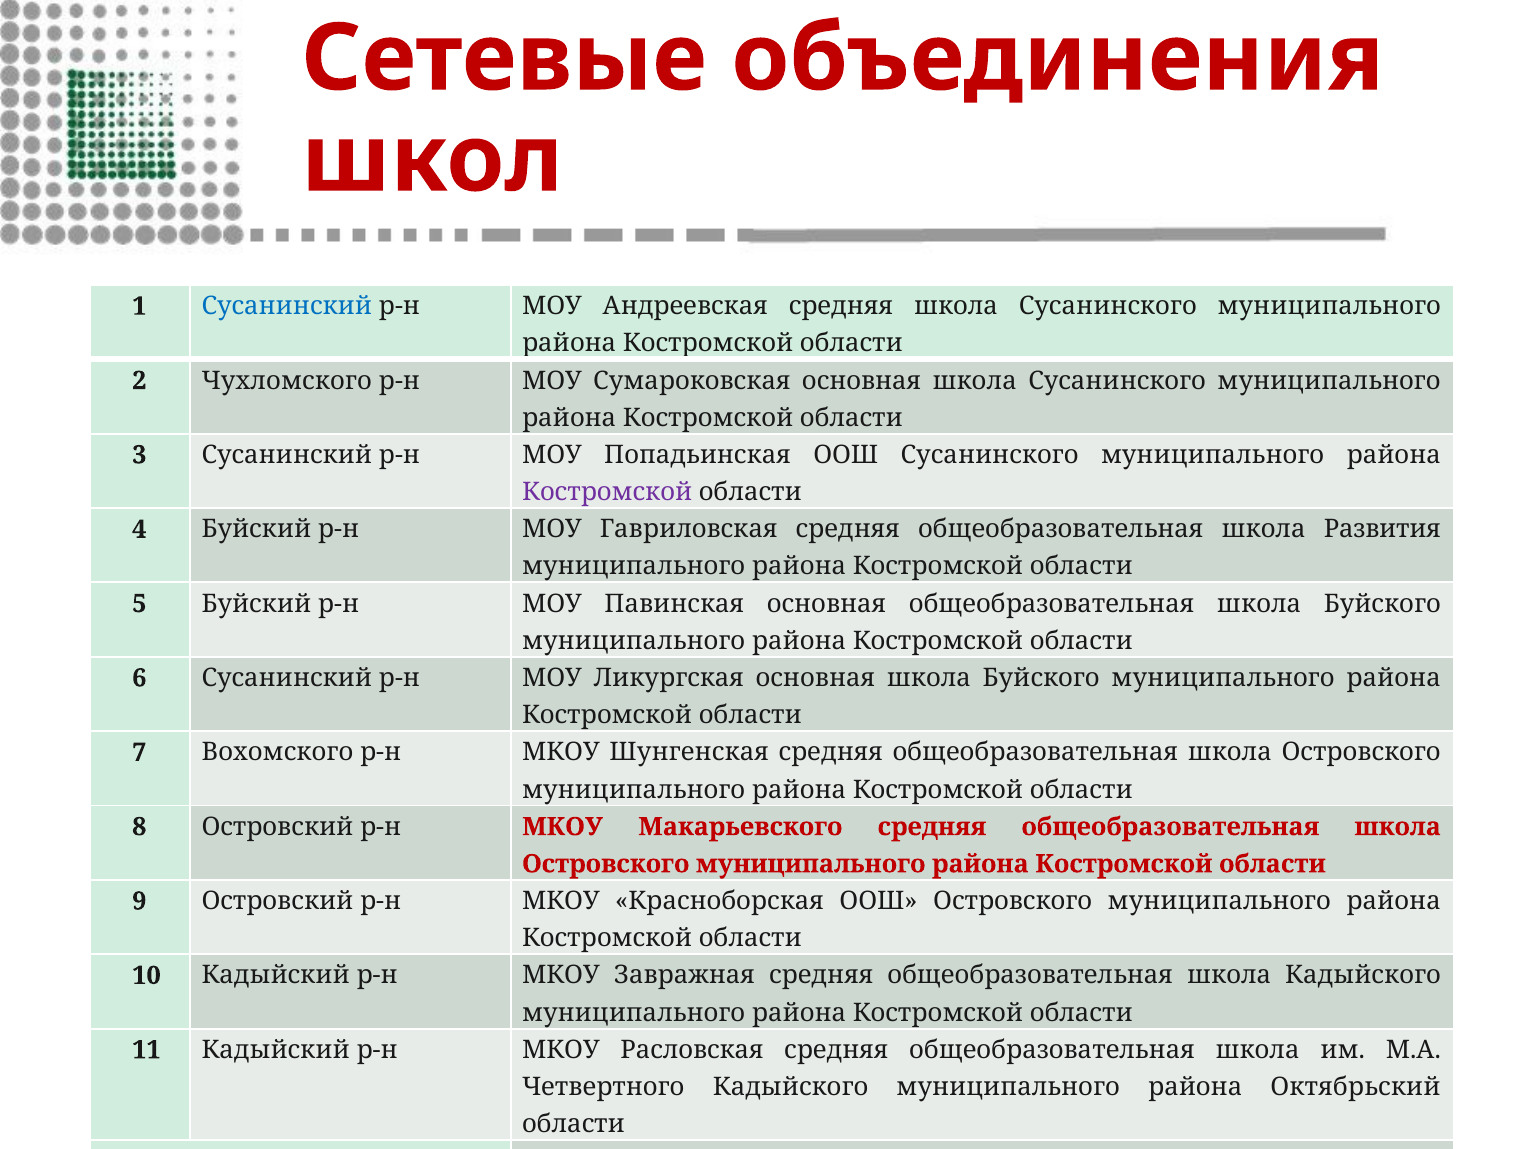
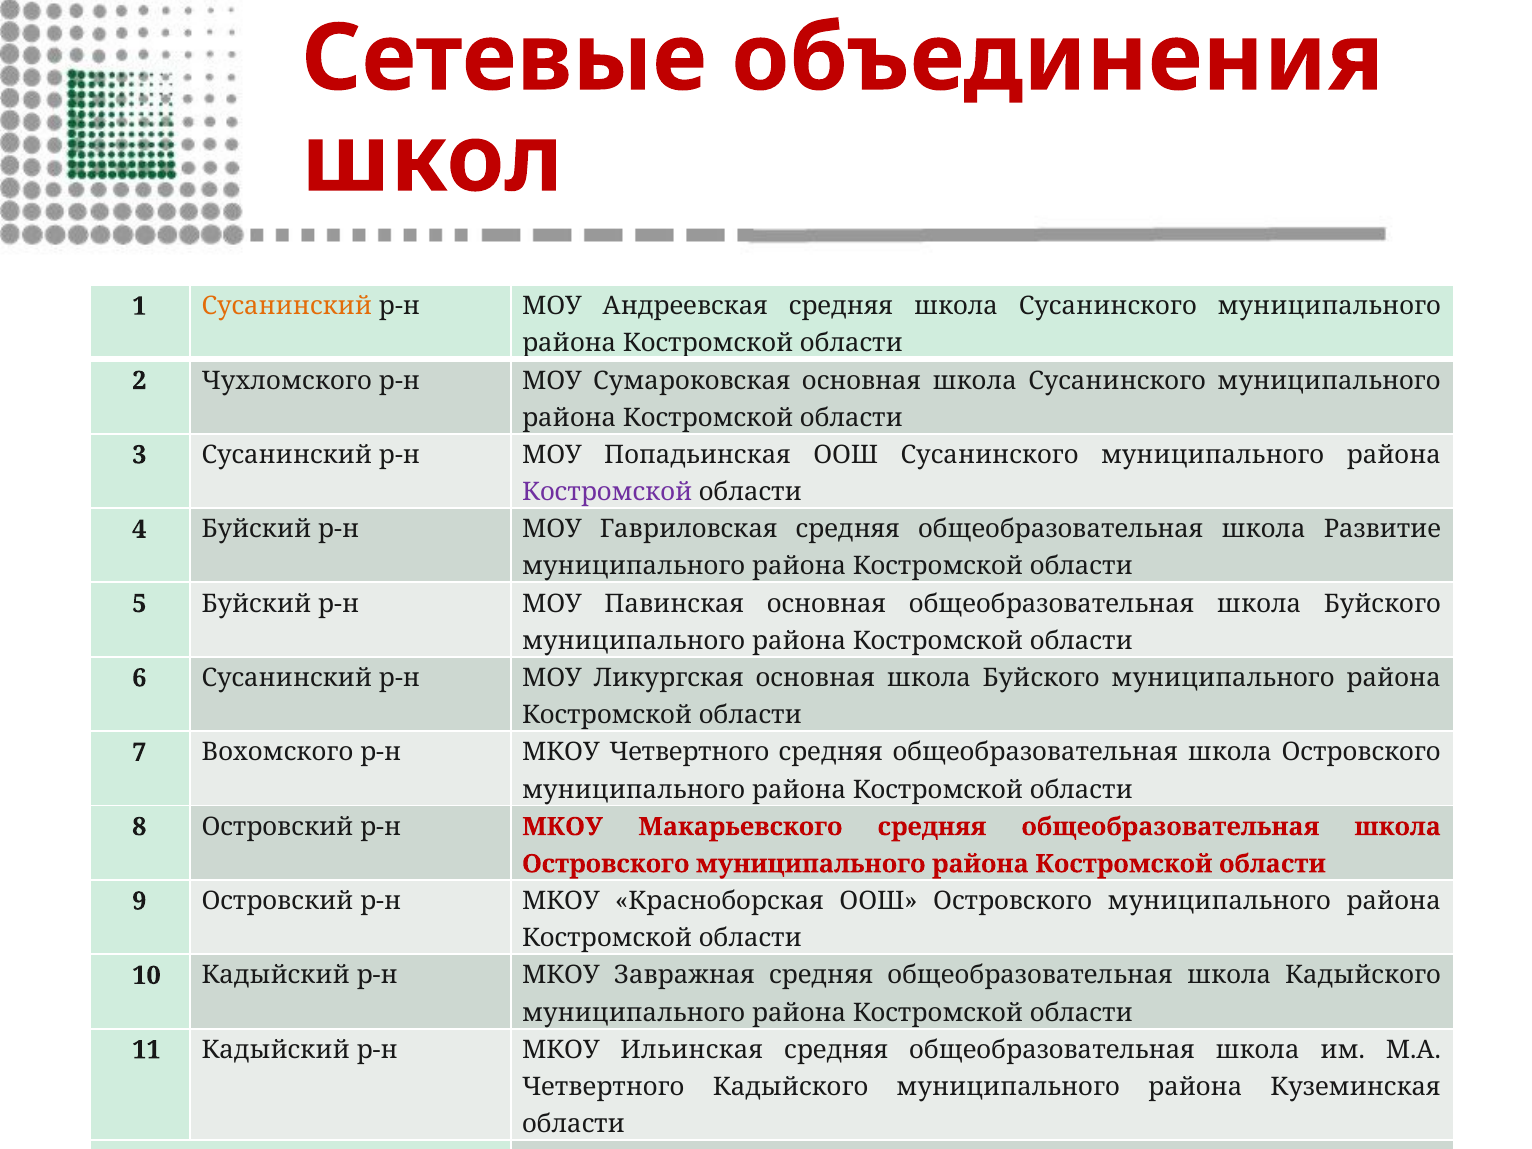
Сусанинский at (287, 306) colour: blue -> orange
Развития: Развития -> Развитие
МКОУ Шунгенская: Шунгенская -> Четвертного
Расловская: Расловская -> Ильинская
Октябрьский: Октябрьский -> Куземинская
